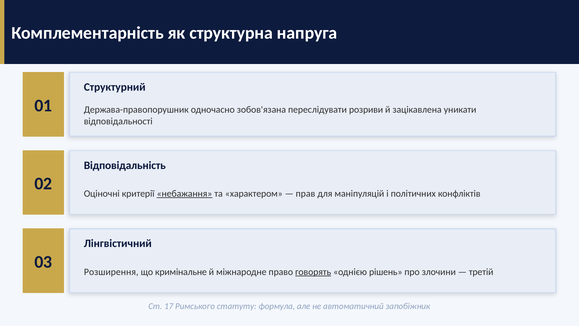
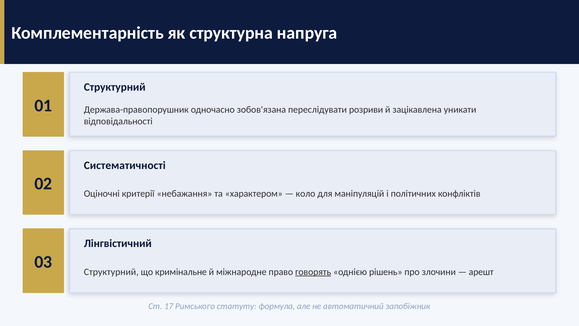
Відповідальність: Відповідальність -> Систематичності
небажання underline: present -> none
прав: прав -> коло
Розширення at (111, 272): Розширення -> Структурний
третій: третій -> арешт
